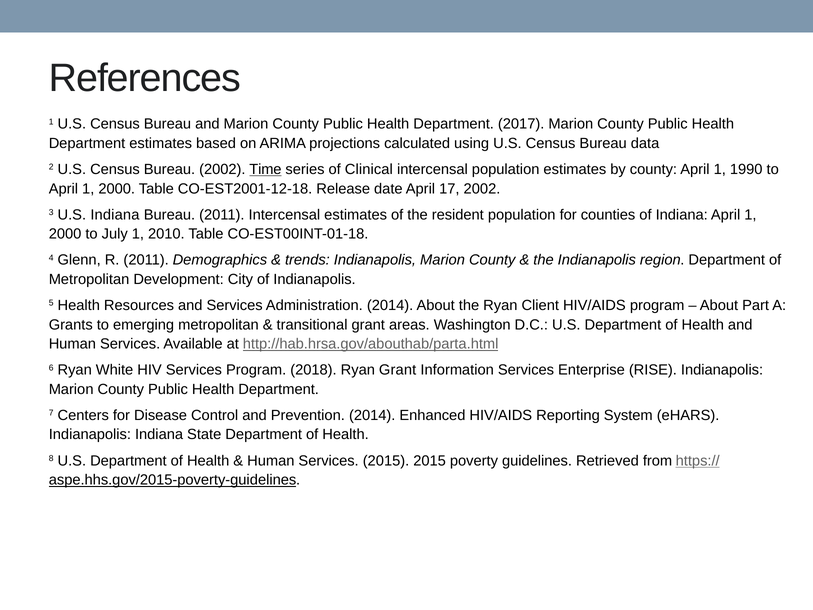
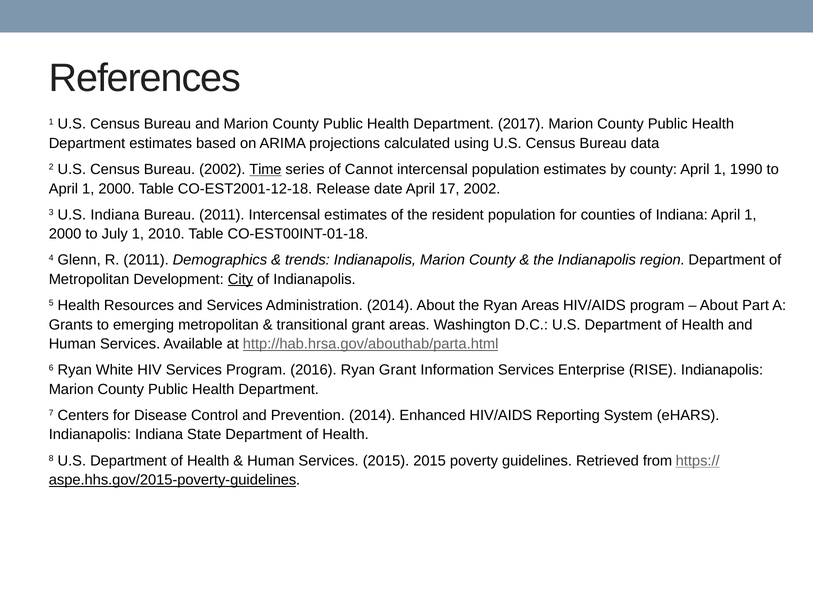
Clinical: Clinical -> Cannot
City underline: none -> present
Ryan Client: Client -> Areas
2018: 2018 -> 2016
